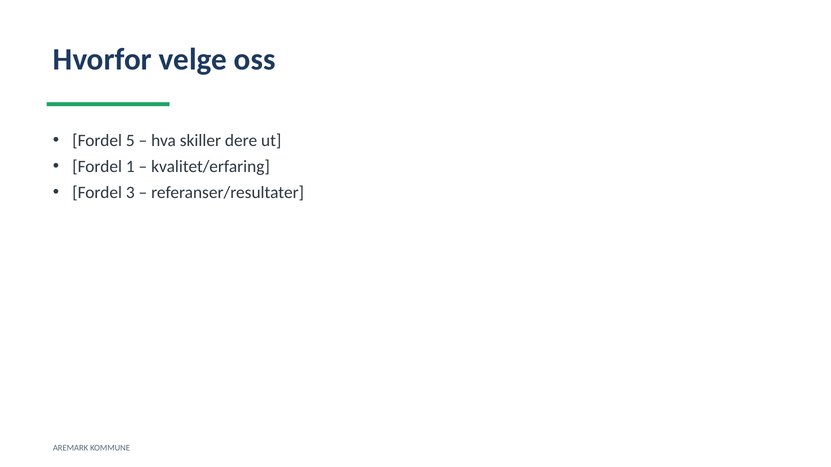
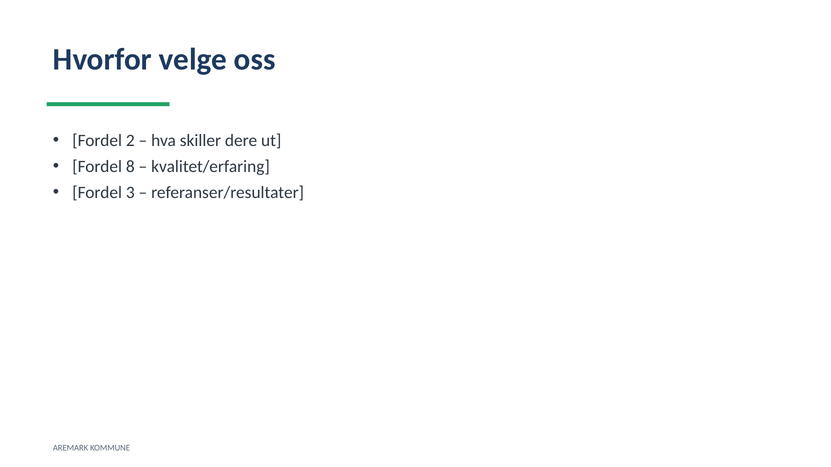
5: 5 -> 2
1: 1 -> 8
